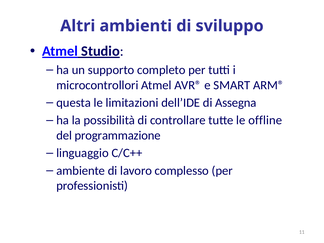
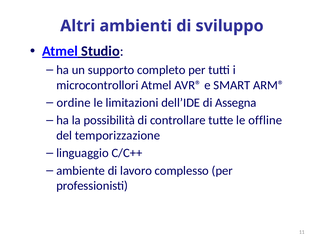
questa: questa -> ordine
programmazione: programmazione -> temporizzazione
